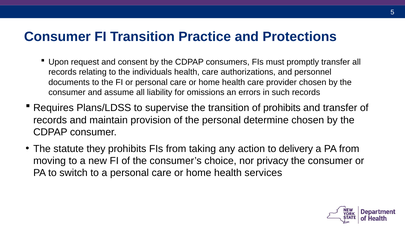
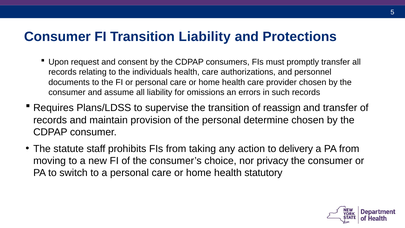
Transition Practice: Practice -> Liability
of prohibits: prohibits -> reassign
they: they -> staff
services: services -> statutory
